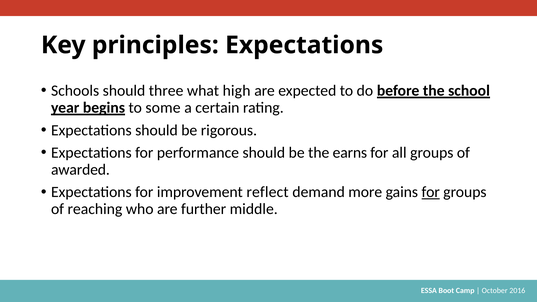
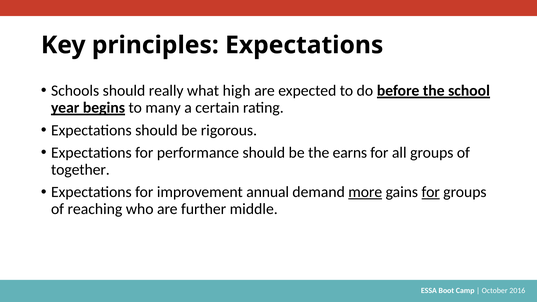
three: three -> really
some: some -> many
awarded: awarded -> together
reflect: reflect -> annual
more underline: none -> present
